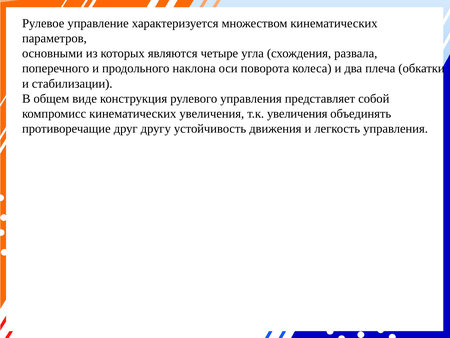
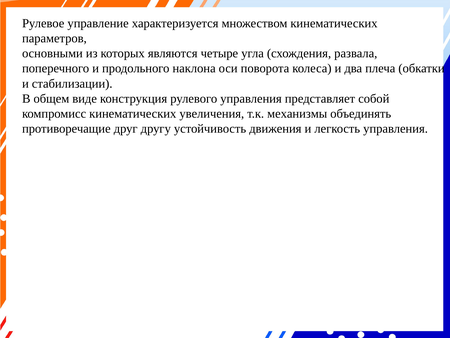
т.к увеличения: увеличения -> механизмы
